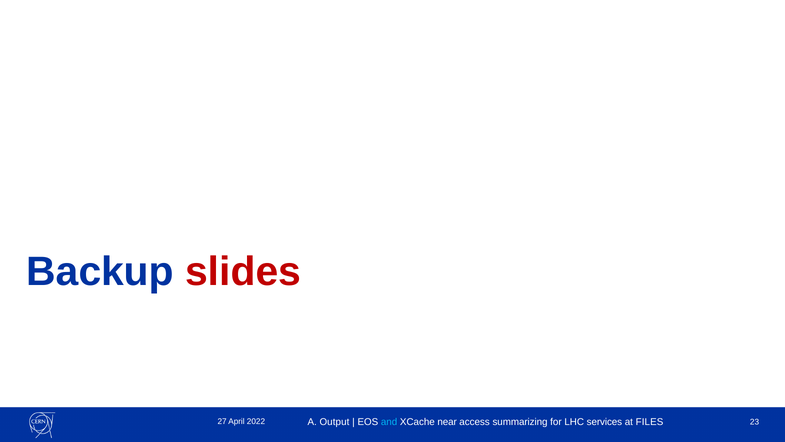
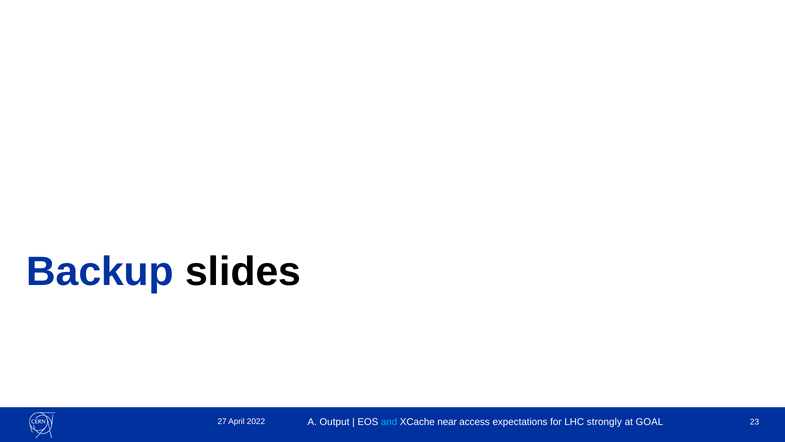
slides colour: red -> black
summarizing: summarizing -> expectations
services: services -> strongly
FILES: FILES -> GOAL
